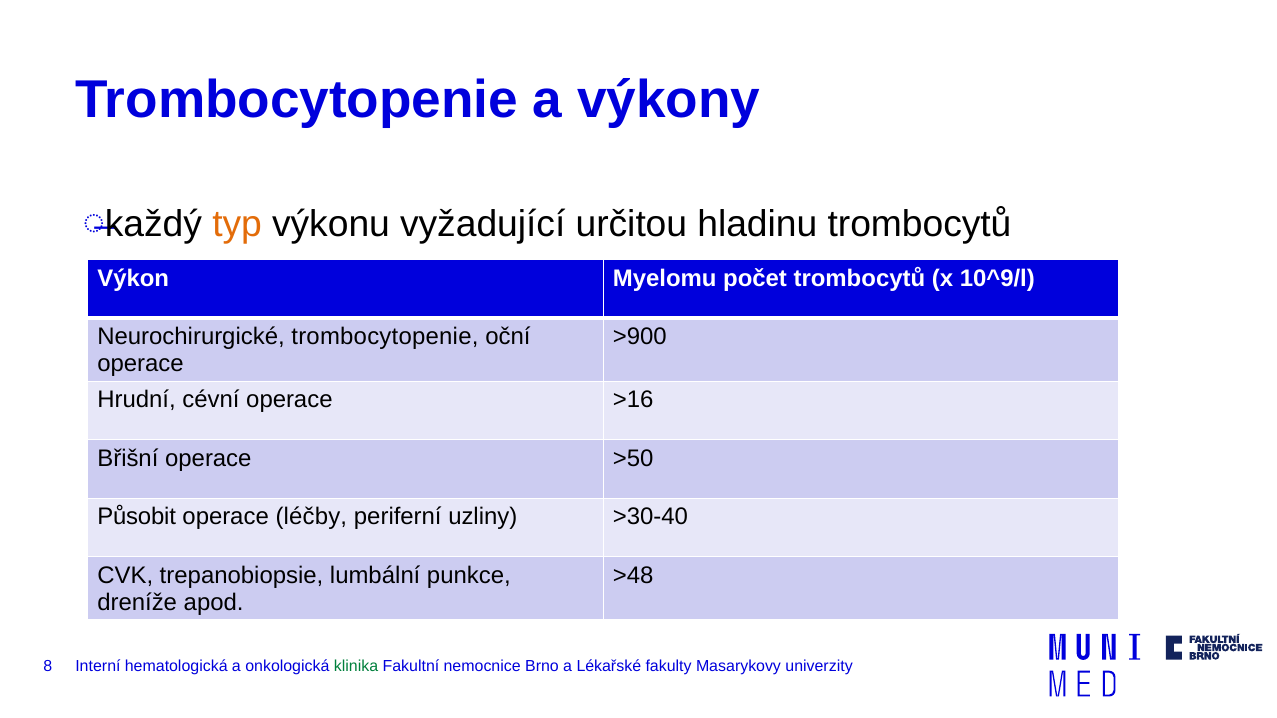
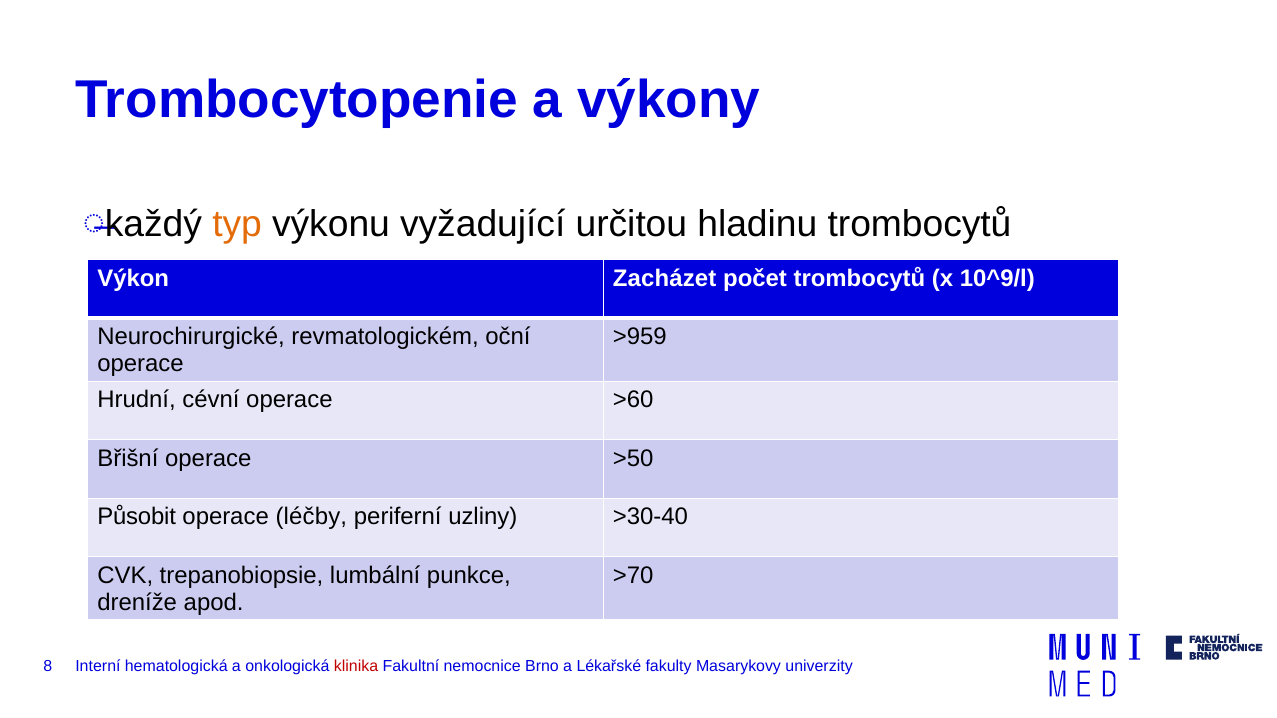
Myelomu: Myelomu -> Zacházet
Neurochirurgické trombocytopenie: trombocytopenie -> revmatologickém
>900: >900 -> >959
>16: >16 -> >60
>48: >48 -> >70
klinika colour: green -> red
